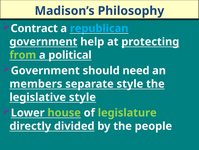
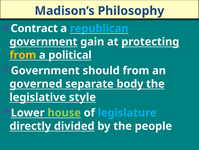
help: help -> gain
from at (23, 55) colour: light green -> yellow
should need: need -> from
members: members -> governed
separate style: style -> body
legislature colour: light green -> light blue
